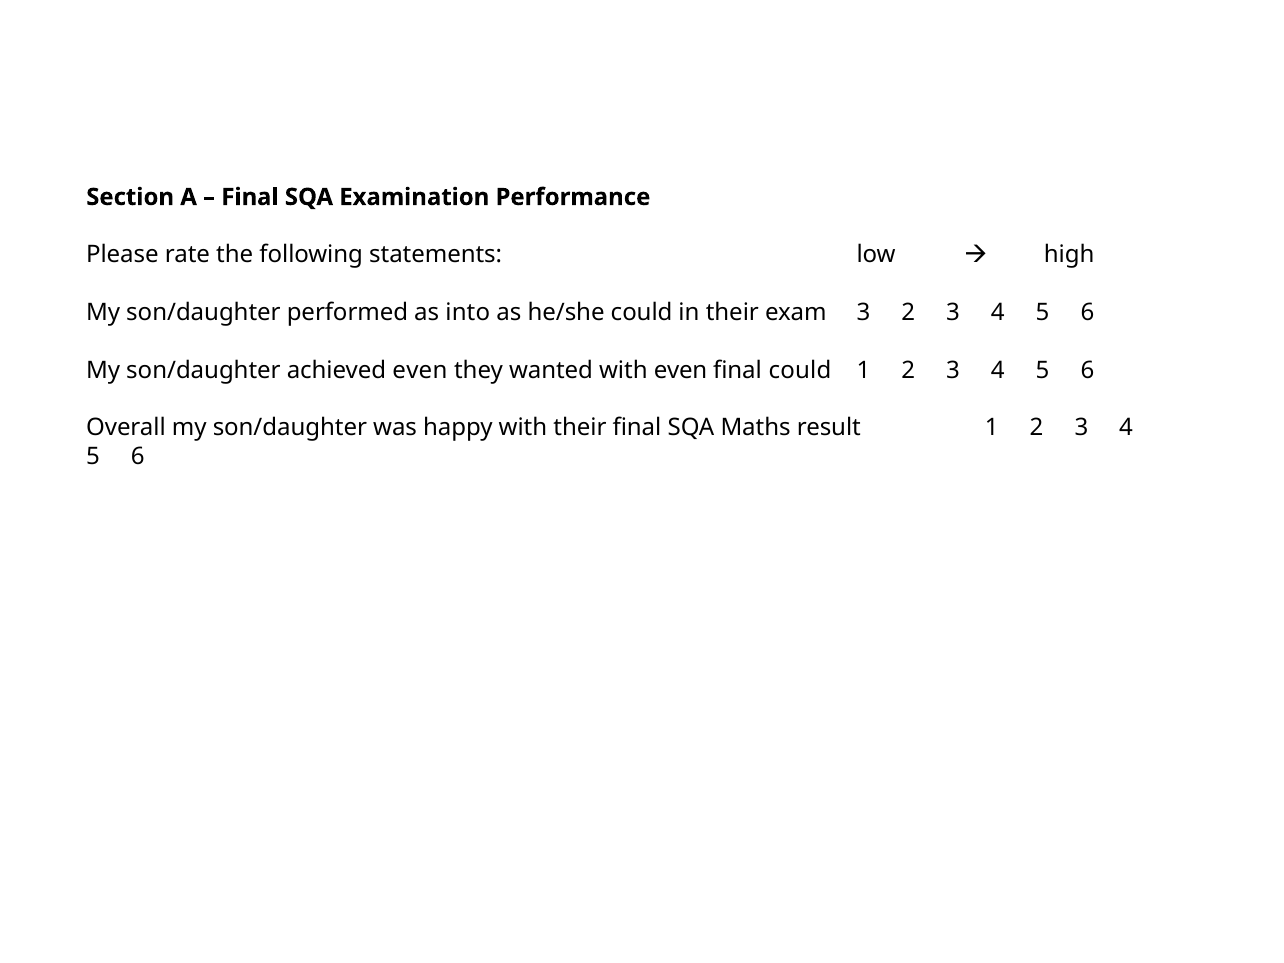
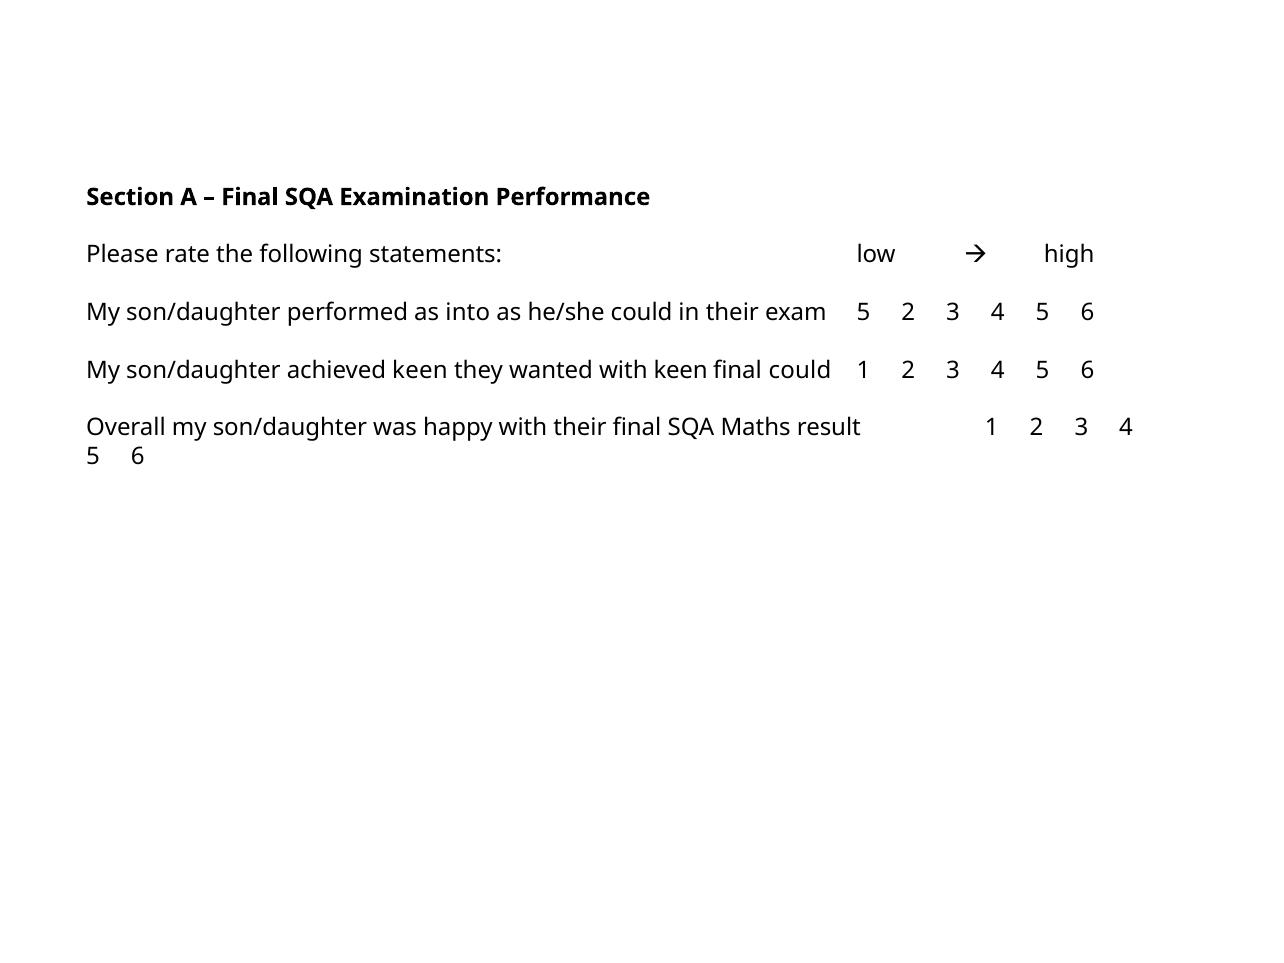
exam 3: 3 -> 5
achieved even: even -> keen
with even: even -> keen
